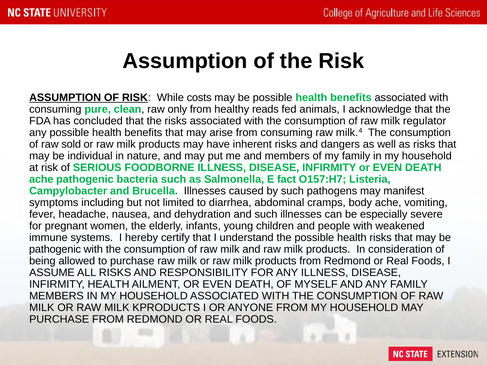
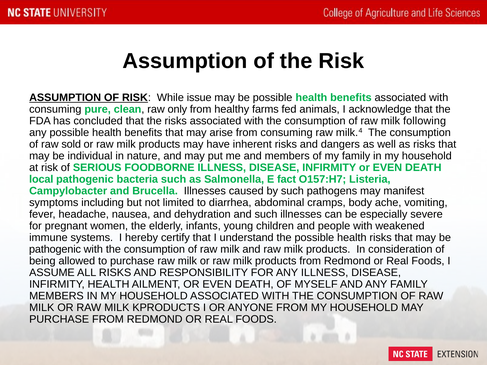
costs: costs -> issue
reads: reads -> farms
regulator: regulator -> following
ache at (41, 179): ache -> local
